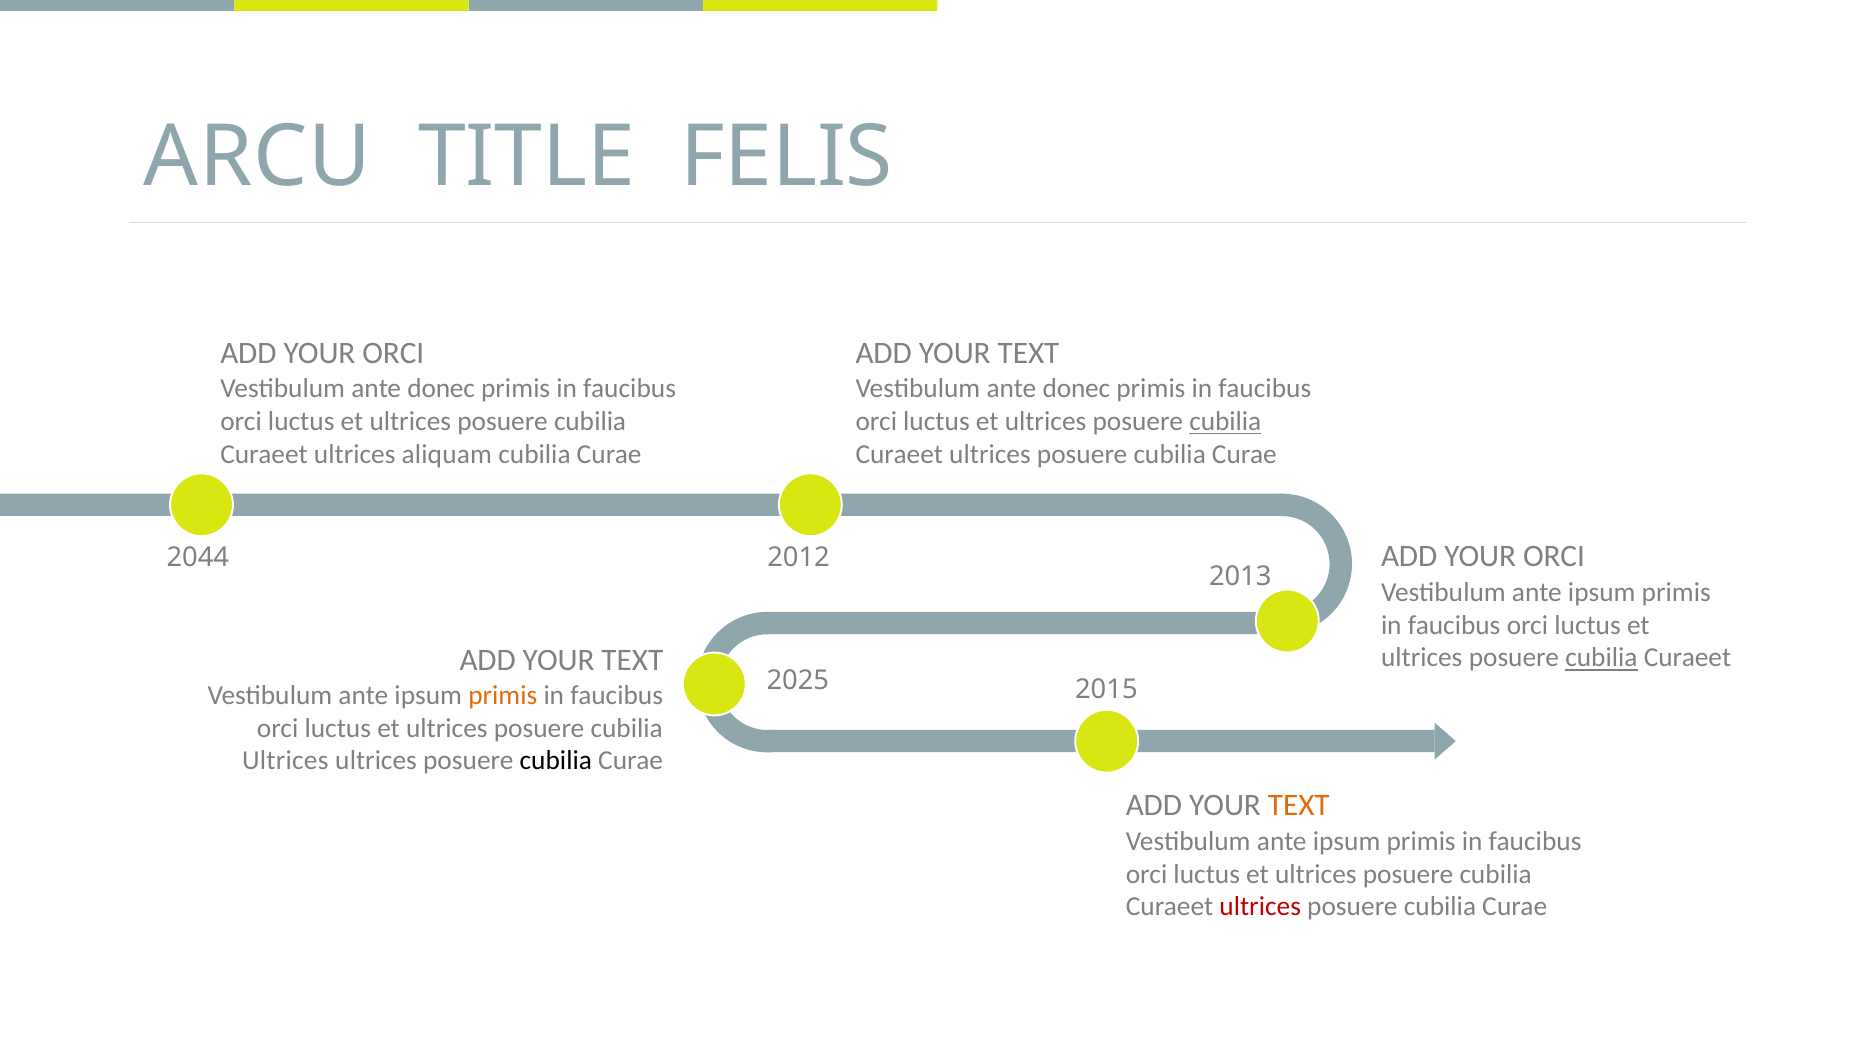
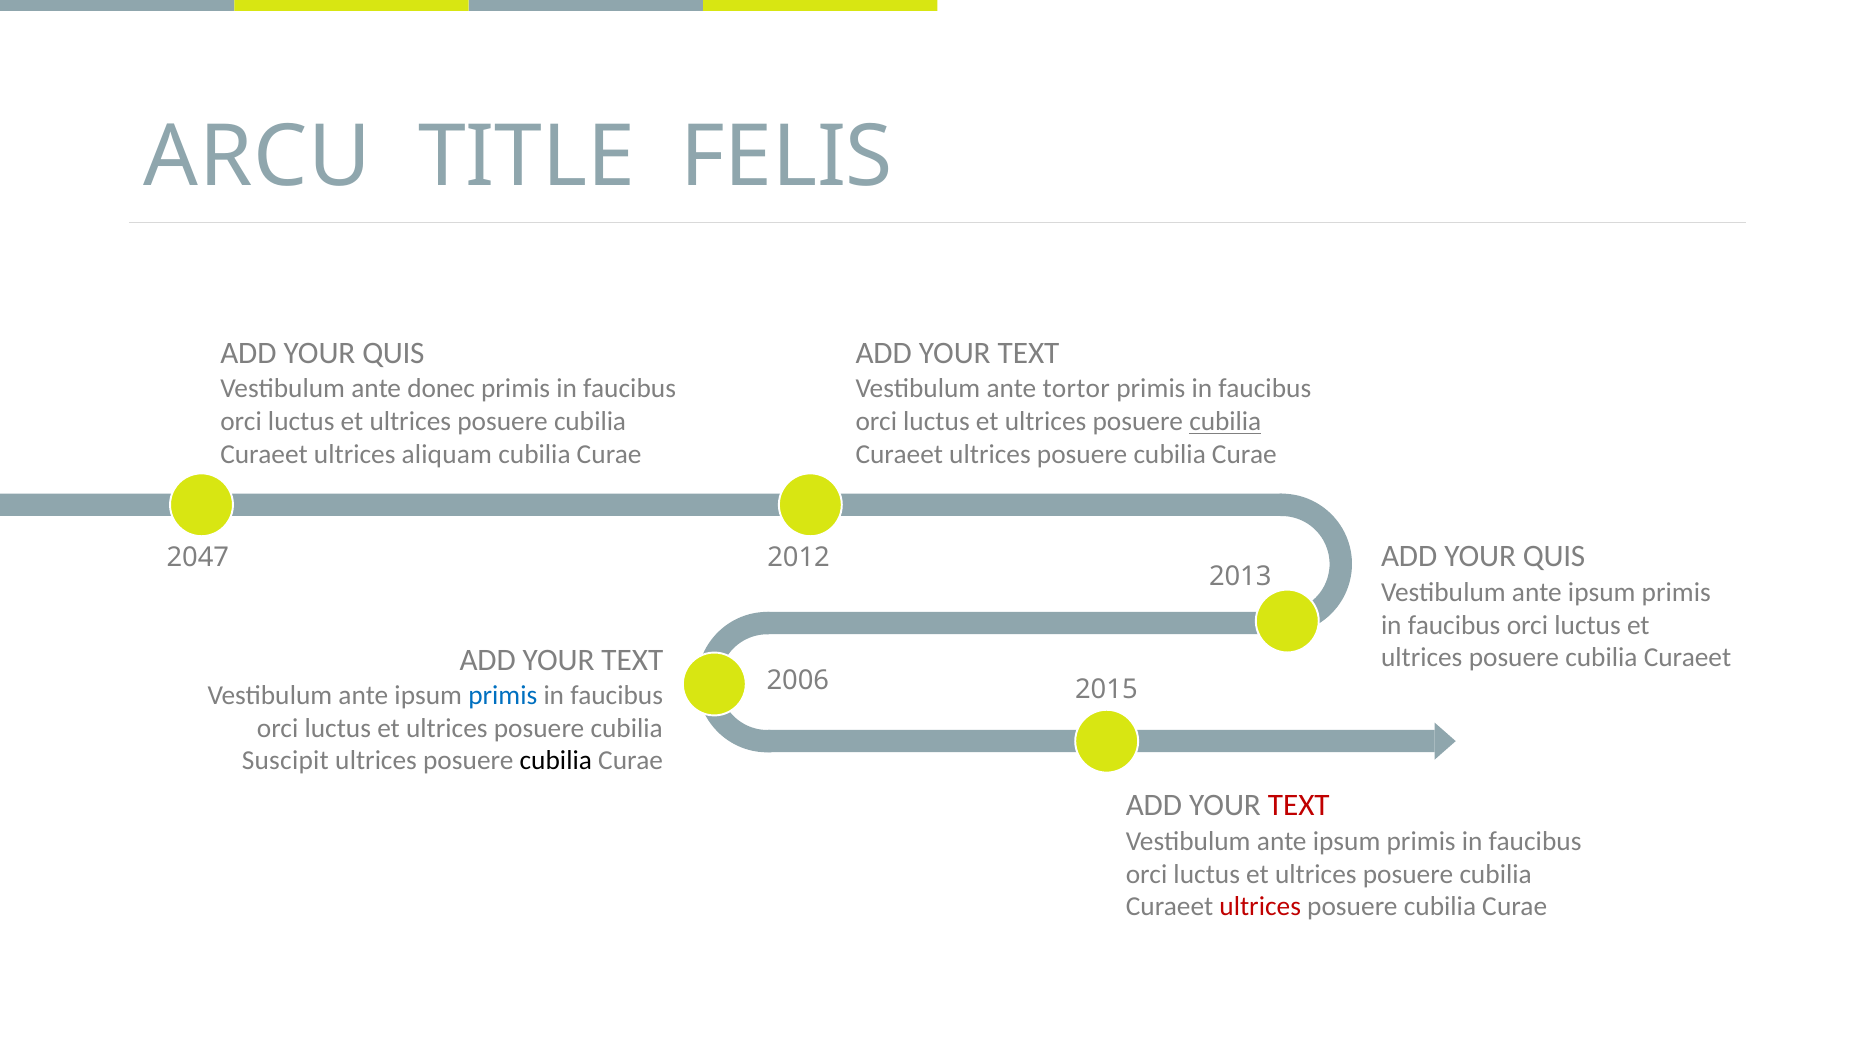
ORCI at (393, 353): ORCI -> QUIS
donec at (1076, 389): donec -> tortor
ORCI at (1554, 557): ORCI -> QUIS
2044: 2044 -> 2047
cubilia at (1601, 658) underline: present -> none
2025: 2025 -> 2006
primis at (503, 696) colour: orange -> blue
Ultrices at (285, 761): Ultrices -> Suscipit
TEXT at (1299, 806) colour: orange -> red
